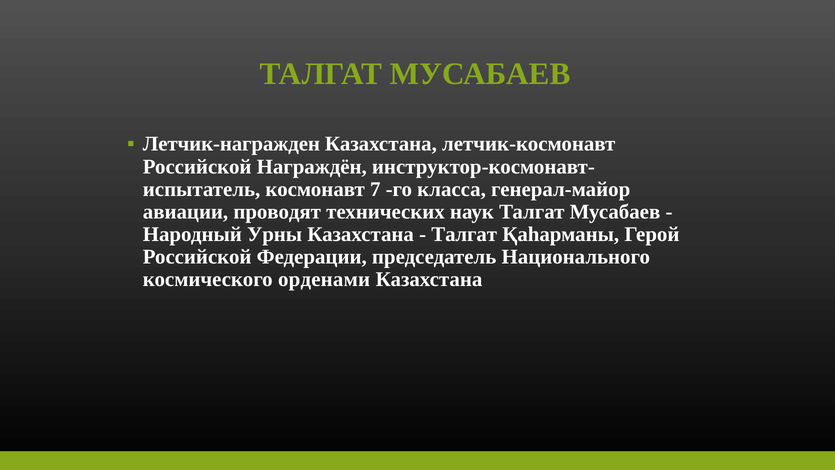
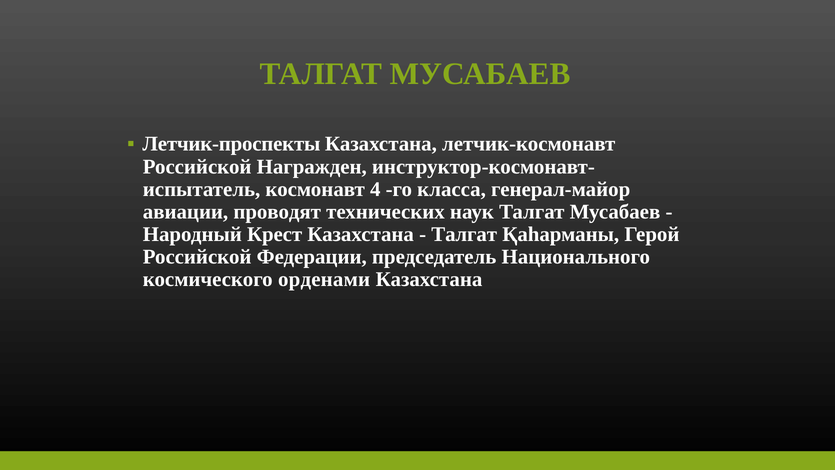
Летчик-награжден: Летчик-награжден -> Летчик-проспекты
Награждён: Награждён -> Награжден
7: 7 -> 4
Урны: Урны -> Крест
